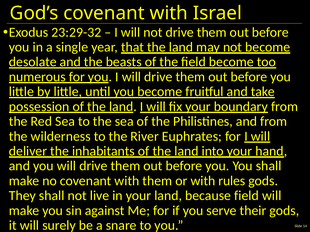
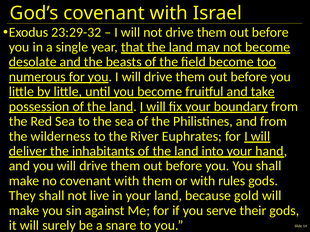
because field: field -> gold
